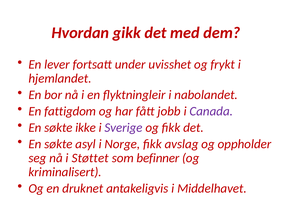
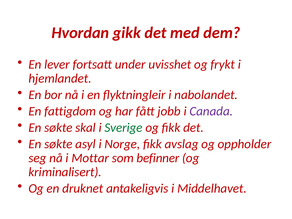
ikke: ikke -> skal
Sverige colour: purple -> green
Støttet: Støttet -> Mottar
